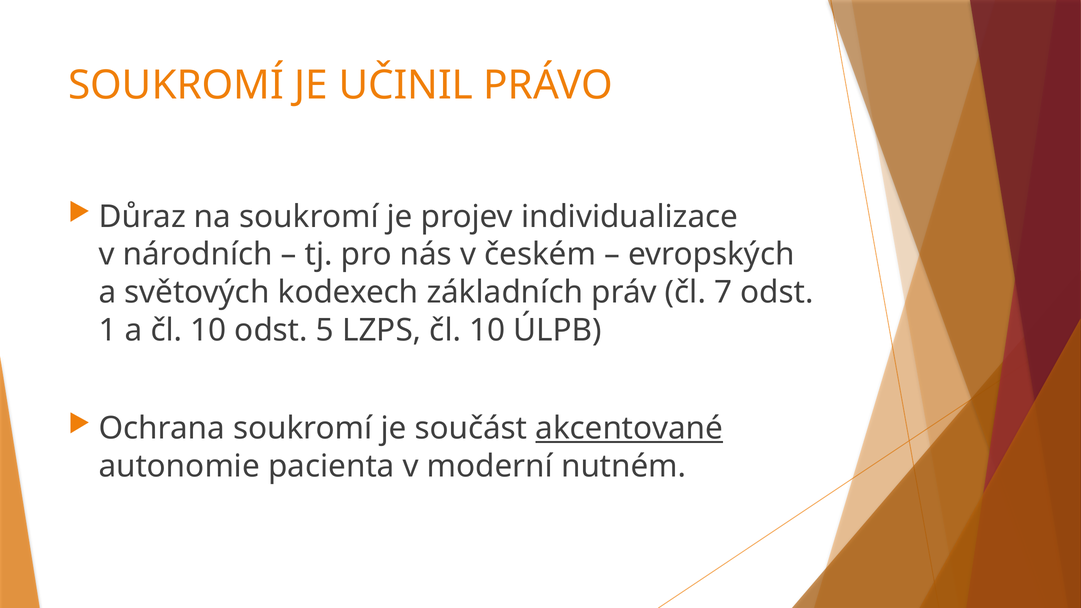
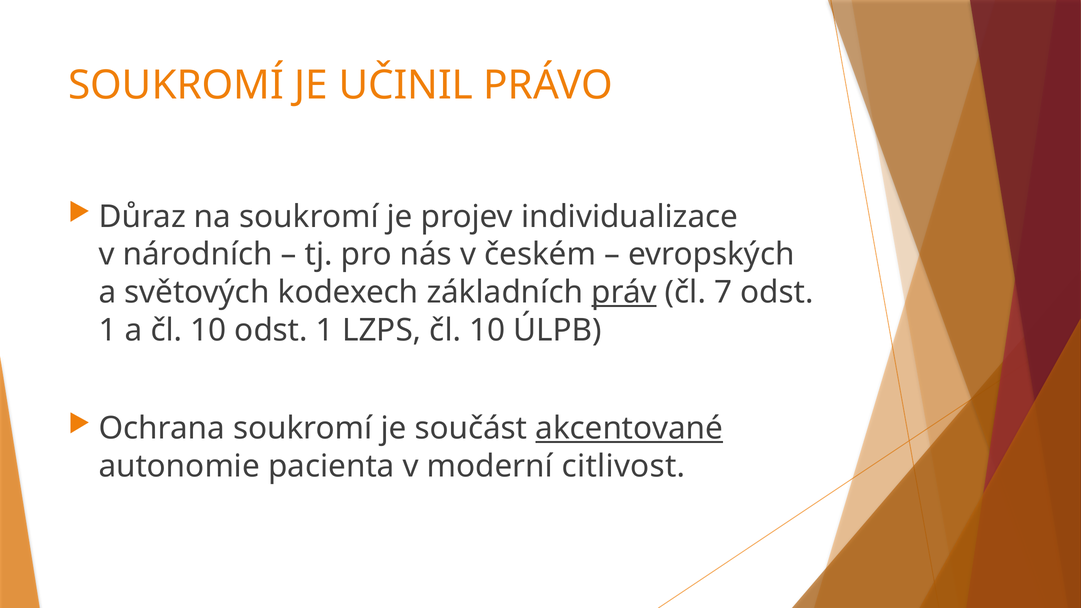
práv underline: none -> present
10 odst 5: 5 -> 1
nutném: nutném -> citlivost
